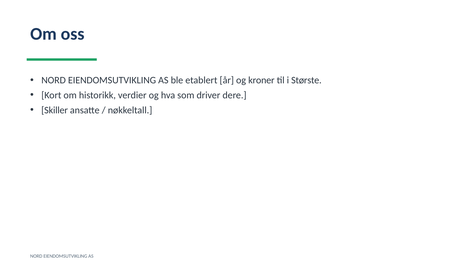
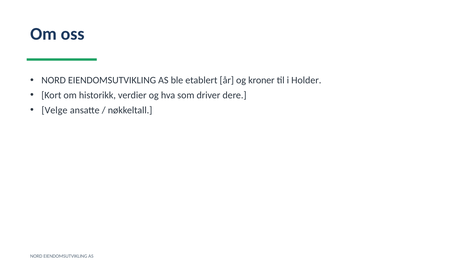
Største: Største -> Holder
Skiller: Skiller -> Velge
